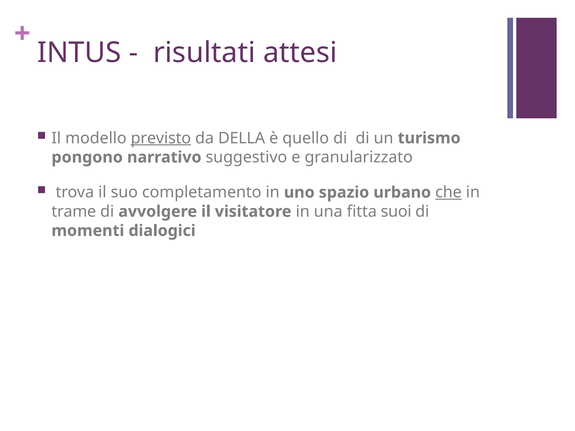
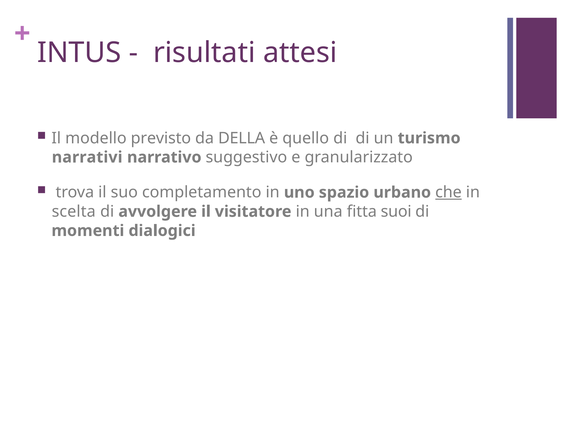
previsto underline: present -> none
pongono: pongono -> narrativi
trame: trame -> scelta
